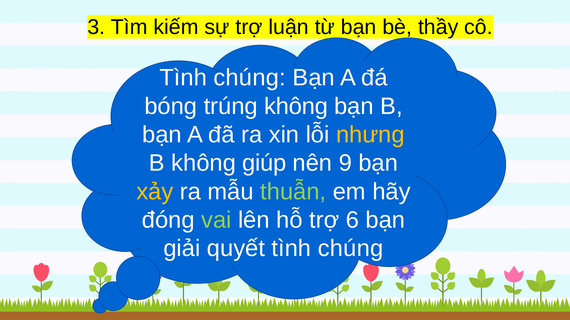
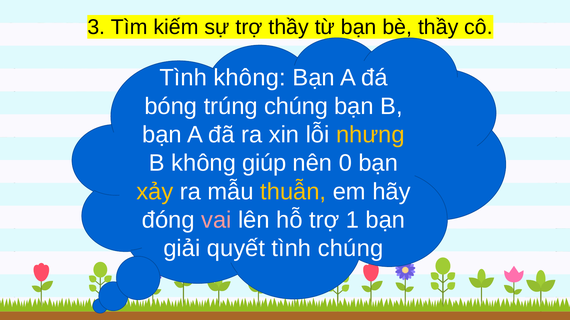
trợ luận: luận -> thầy
chúng at (250, 78): chúng -> không
trúng không: không -> chúng
9: 9 -> 0
thuẫn colour: light green -> yellow
vai colour: light green -> pink
6: 6 -> 1
